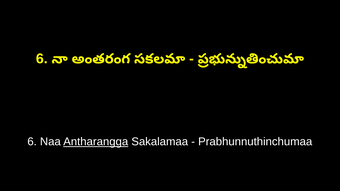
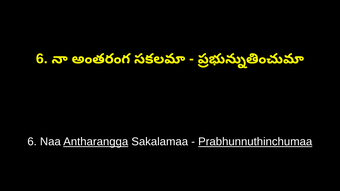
Prabhunnuthinchumaa underline: none -> present
